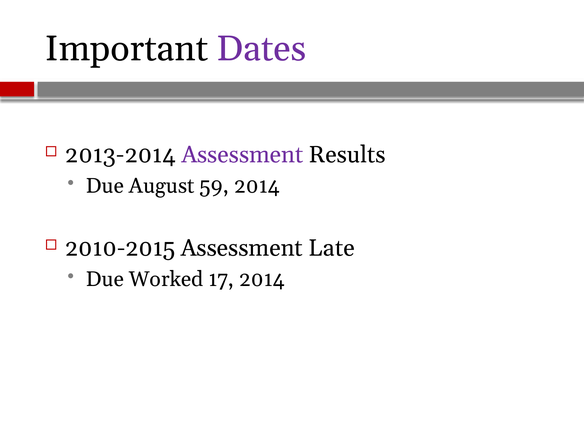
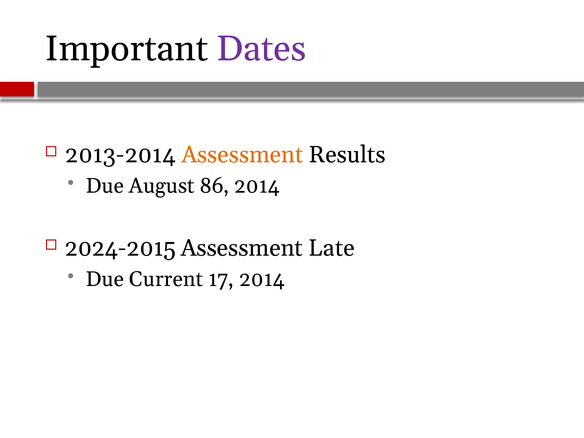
Assessment at (242, 155) colour: purple -> orange
59: 59 -> 86
2010-2015: 2010-2015 -> 2024-2015
Worked: Worked -> Current
